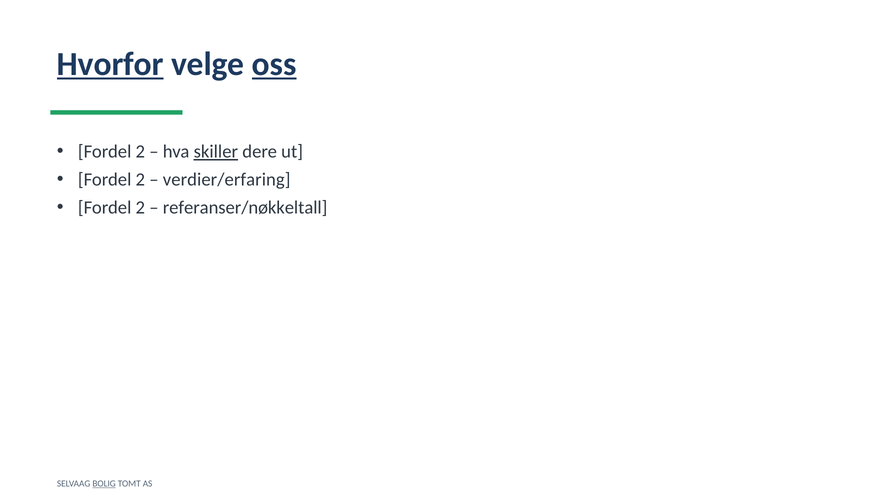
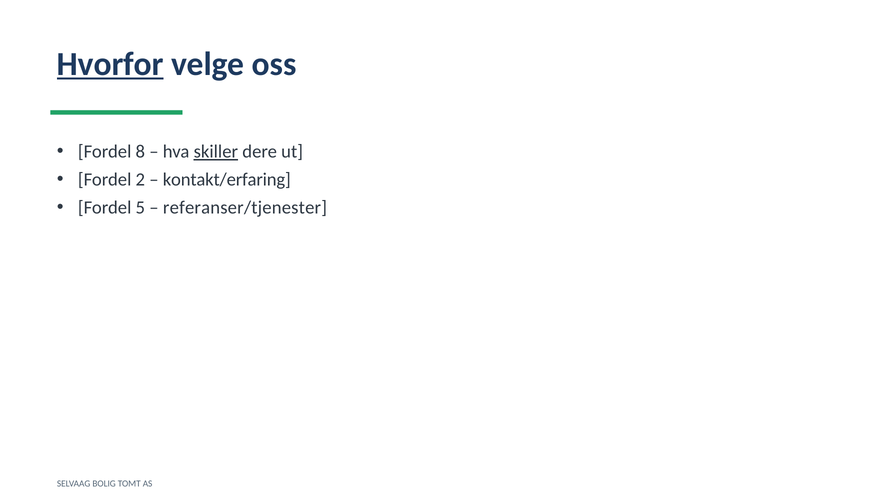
oss underline: present -> none
2 at (140, 152): 2 -> 8
verdier/erfaring: verdier/erfaring -> kontakt/erfaring
2 at (140, 208): 2 -> 5
referanser/nøkkeltall: referanser/nøkkeltall -> referanser/tjenester
BOLIG underline: present -> none
